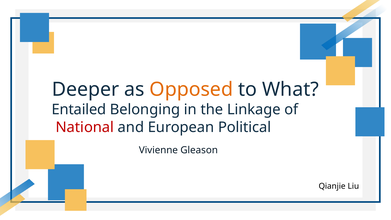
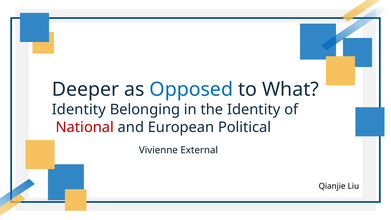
Opposed colour: orange -> blue
Entailed at (79, 110): Entailed -> Identity
the Linkage: Linkage -> Identity
Gleason: Gleason -> External
